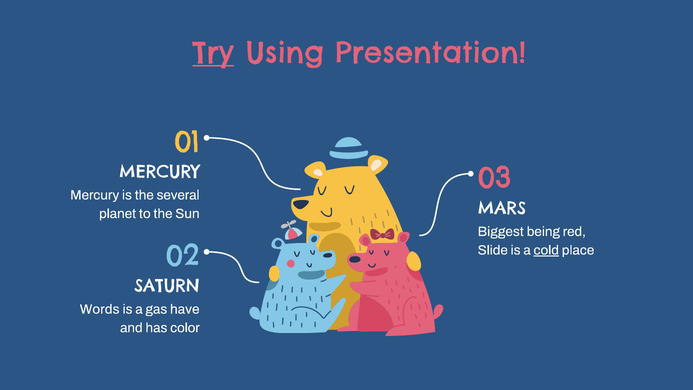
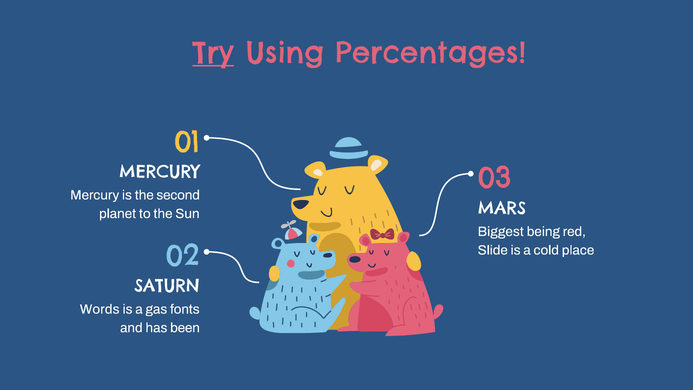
Presentation: Presentation -> Percentages
several: several -> second
cold underline: present -> none
have: have -> fonts
color: color -> been
